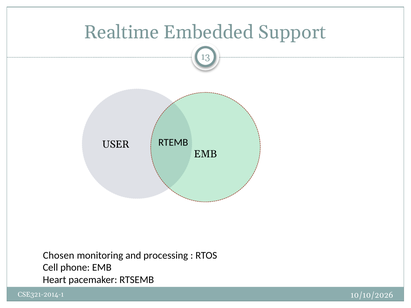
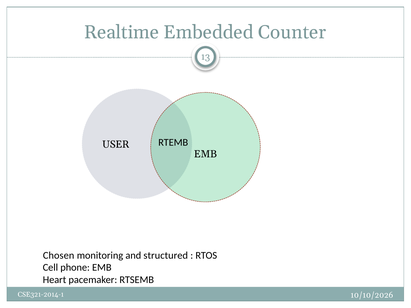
Support: Support -> Counter
processing: processing -> structured
